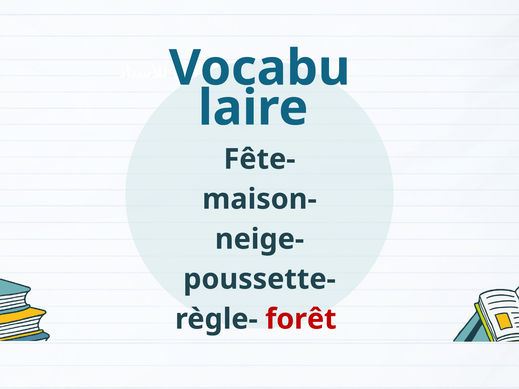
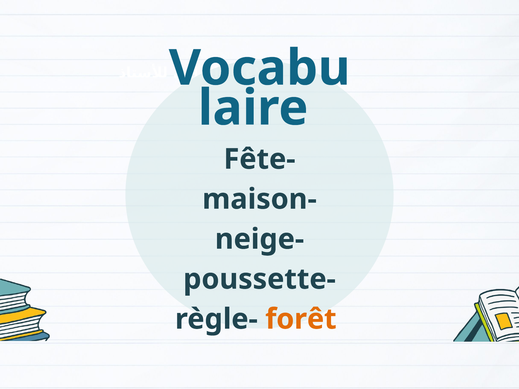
forêt colour: red -> orange
